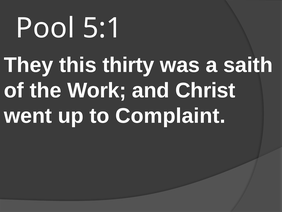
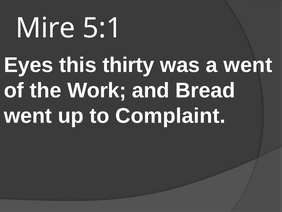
Pool: Pool -> Mire
They: They -> Eyes
a saith: saith -> went
Christ: Christ -> Bread
